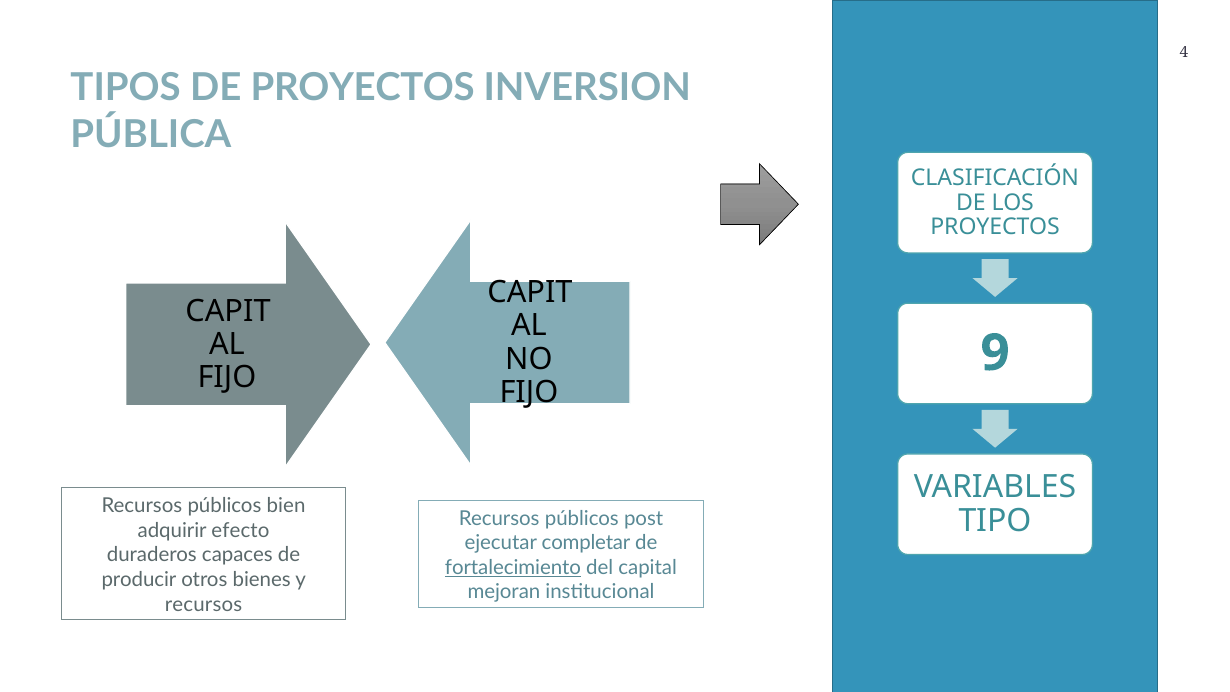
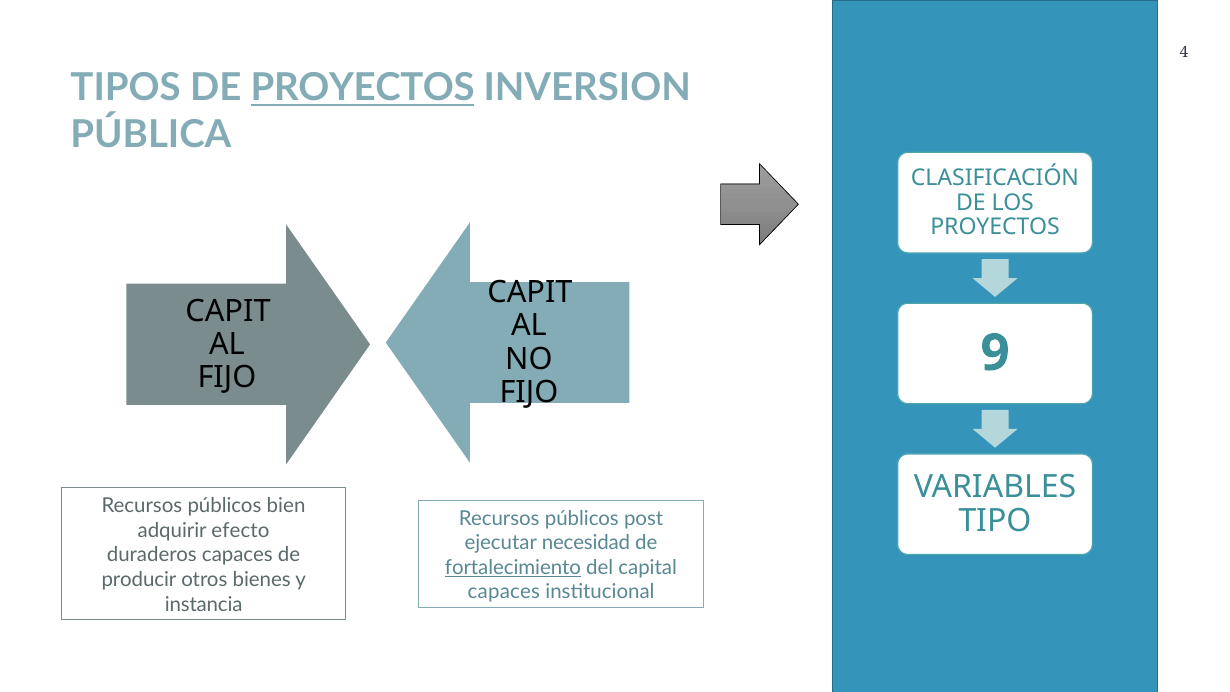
PROYECTOS at (363, 88) underline: none -> present
completar: completar -> necesidad
mejoran at (504, 592): mejoran -> capaces
recursos at (204, 604): recursos -> instancia
